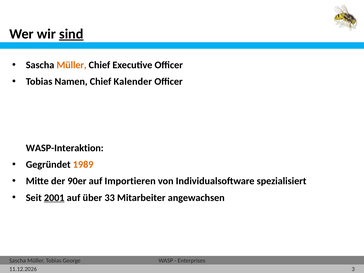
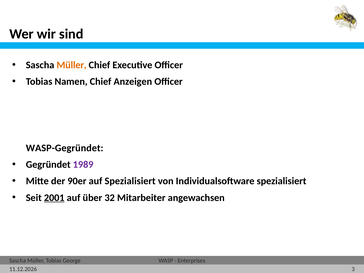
sind underline: present -> none
Kalender: Kalender -> Anzeigen
WASP-Interaktion: WASP-Interaktion -> WASP-Gegründet
1989 colour: orange -> purple
auf Importieren: Importieren -> Spezialisiert
33: 33 -> 32
